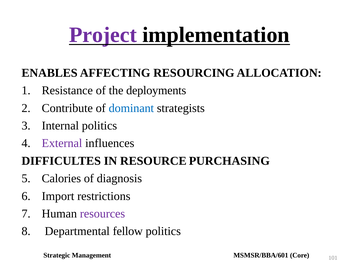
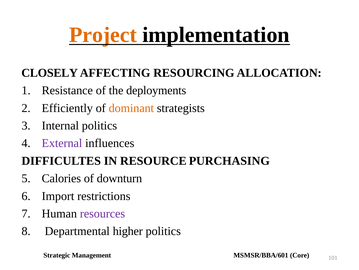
Project colour: purple -> orange
ENABLES: ENABLES -> CLOSELY
Contribute: Contribute -> Efficiently
dominant colour: blue -> orange
diagnosis: diagnosis -> downturn
fellow: fellow -> higher
